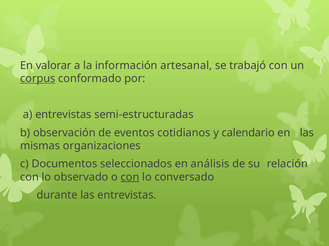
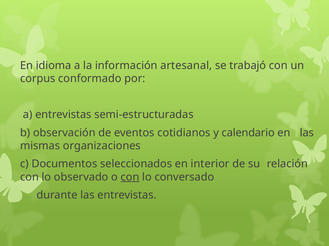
valorar: valorar -> idioma
corpus underline: present -> none
análisis: análisis -> interior
